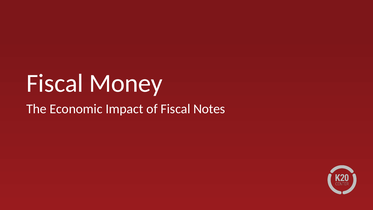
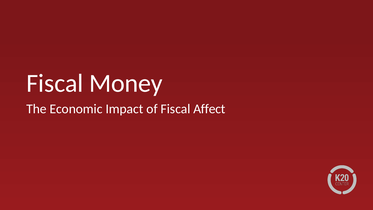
Notes: Notes -> Affect
